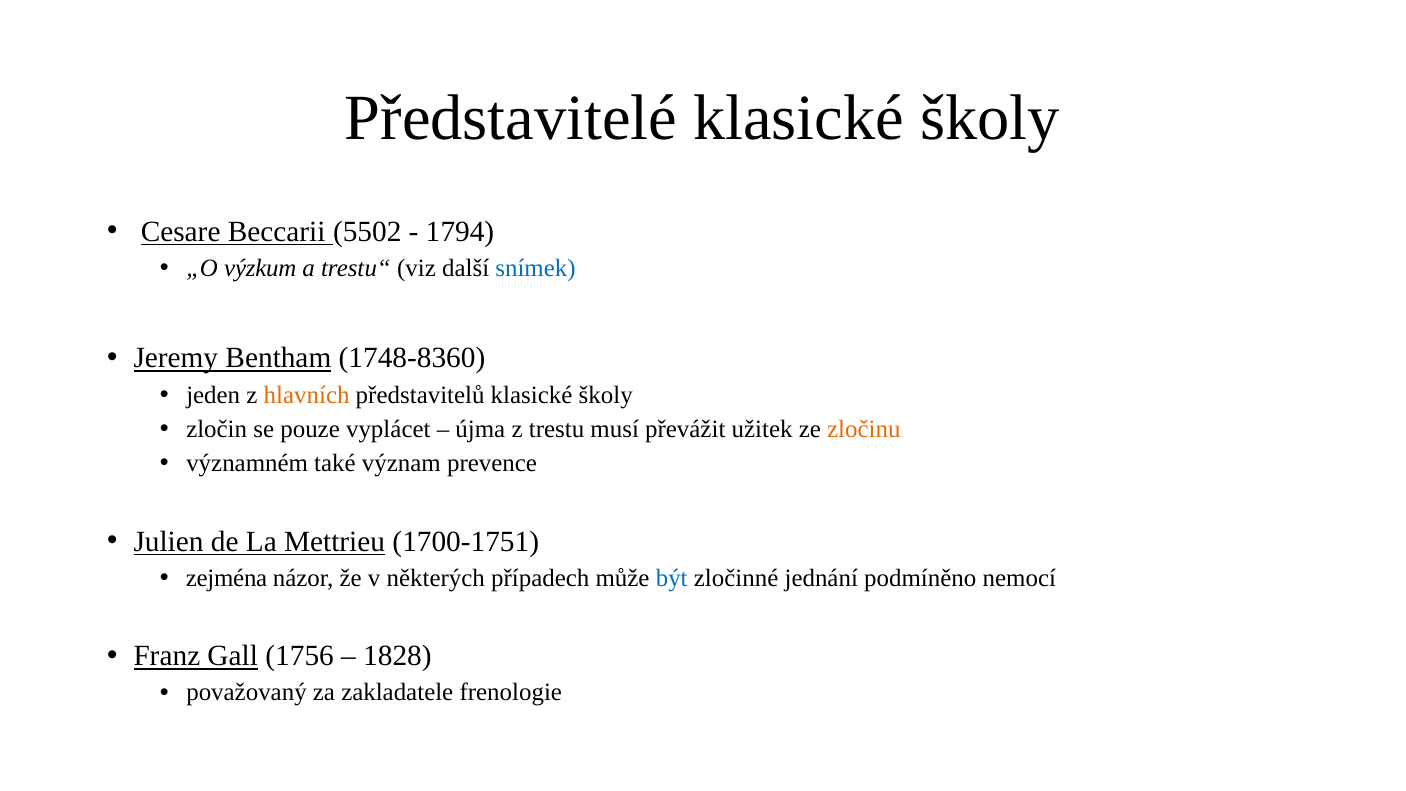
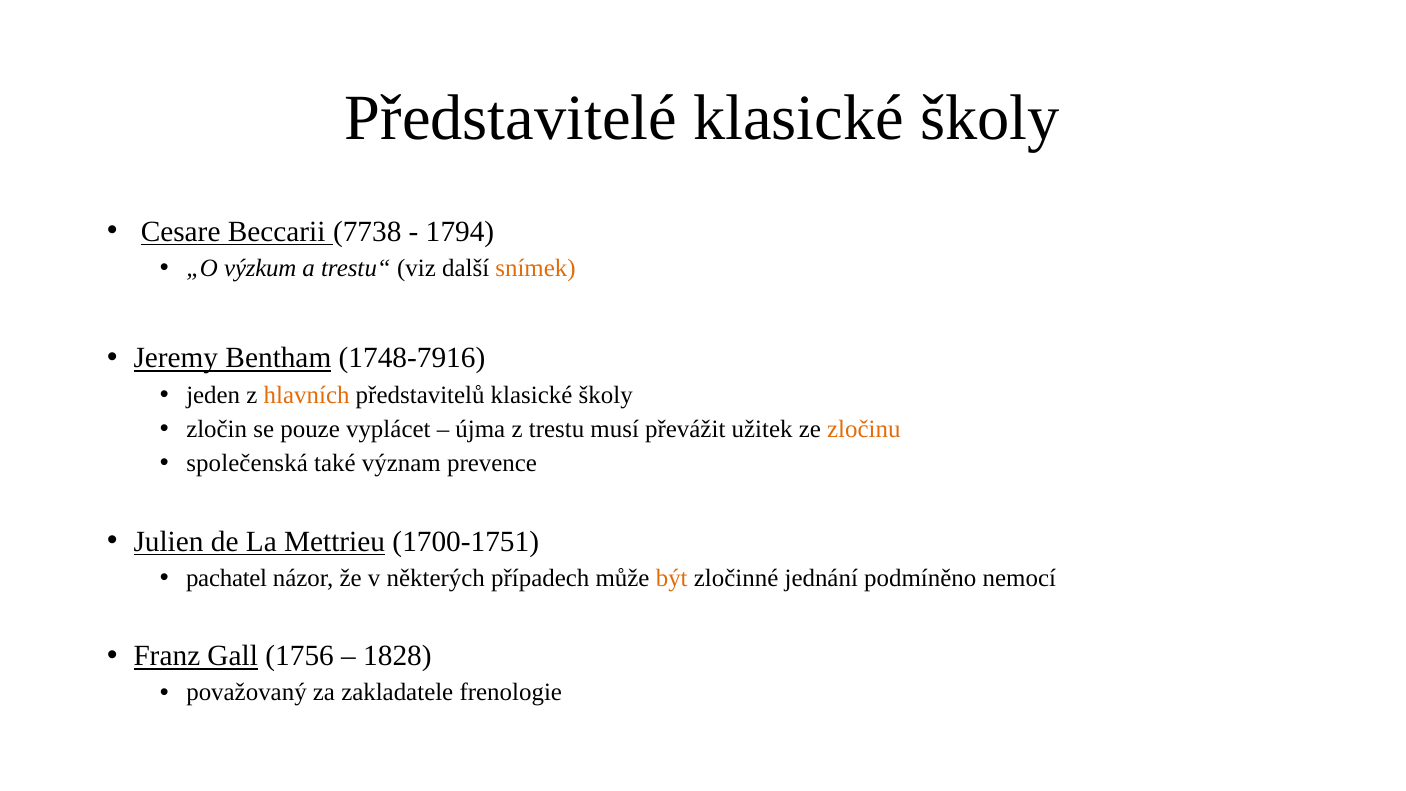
5502: 5502 -> 7738
snímek colour: blue -> orange
1748-8360: 1748-8360 -> 1748-7916
významném: významném -> společenská
zejména: zejména -> pachatel
být colour: blue -> orange
